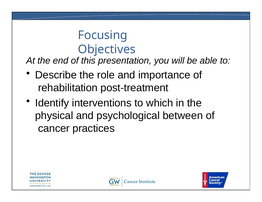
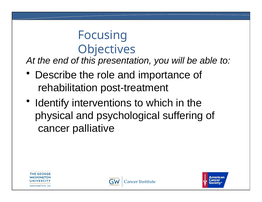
between: between -> suffering
practices: practices -> palliative
